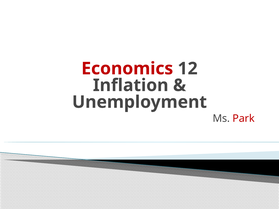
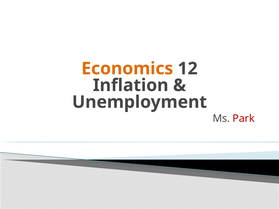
Economics colour: red -> orange
